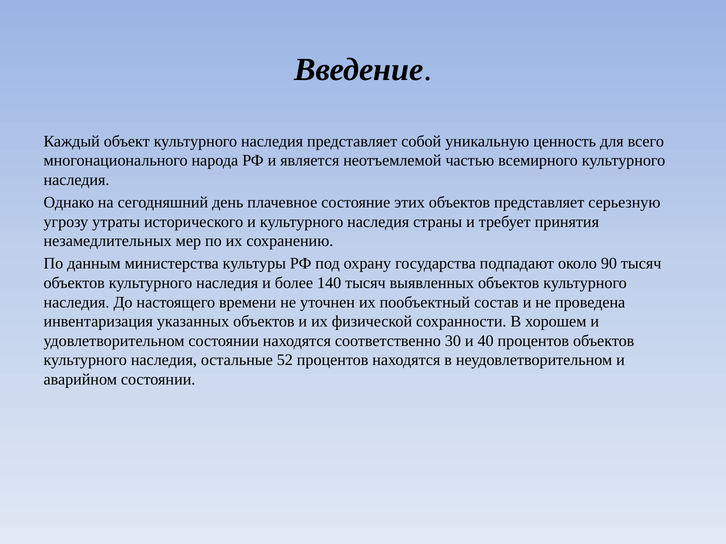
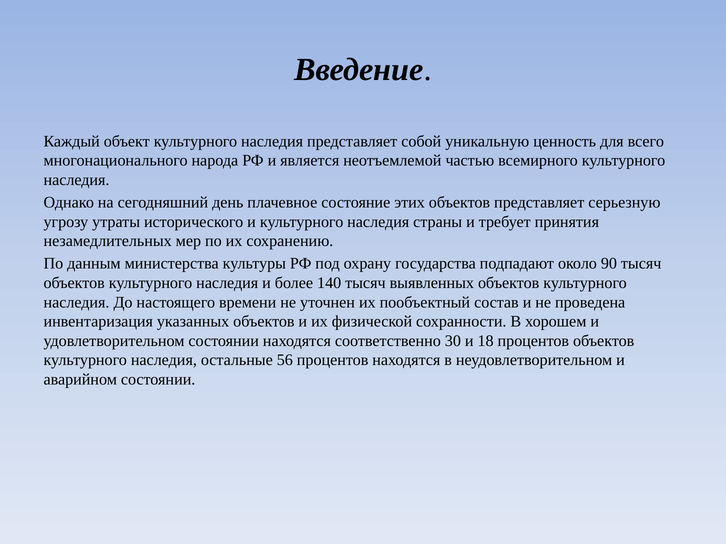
40: 40 -> 18
52: 52 -> 56
